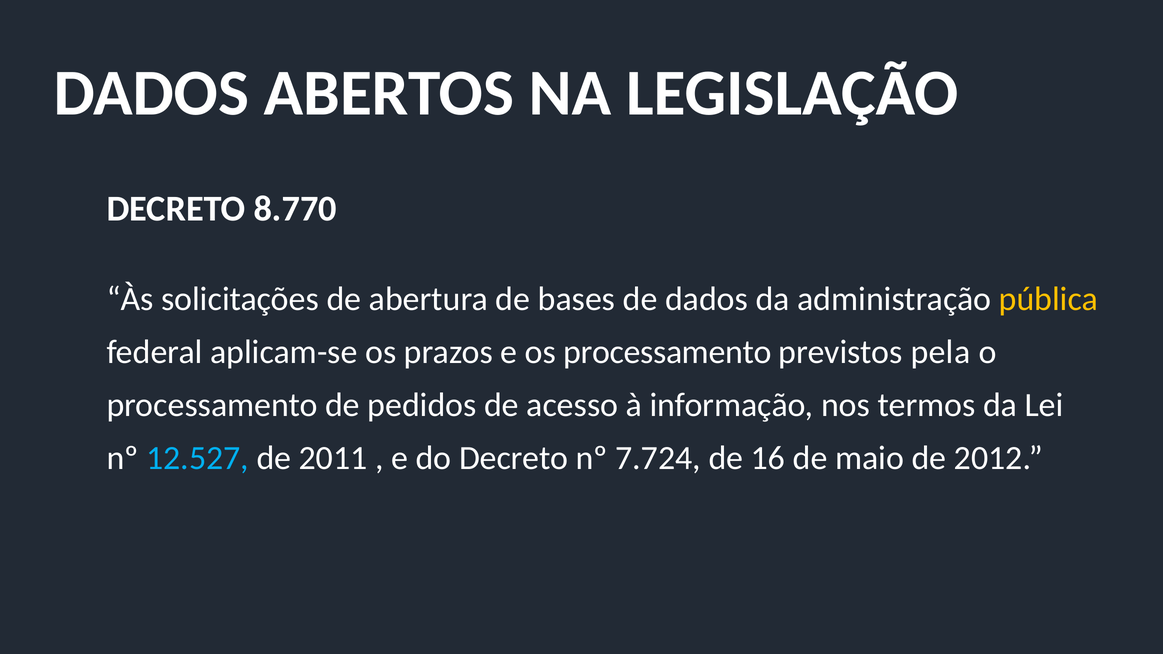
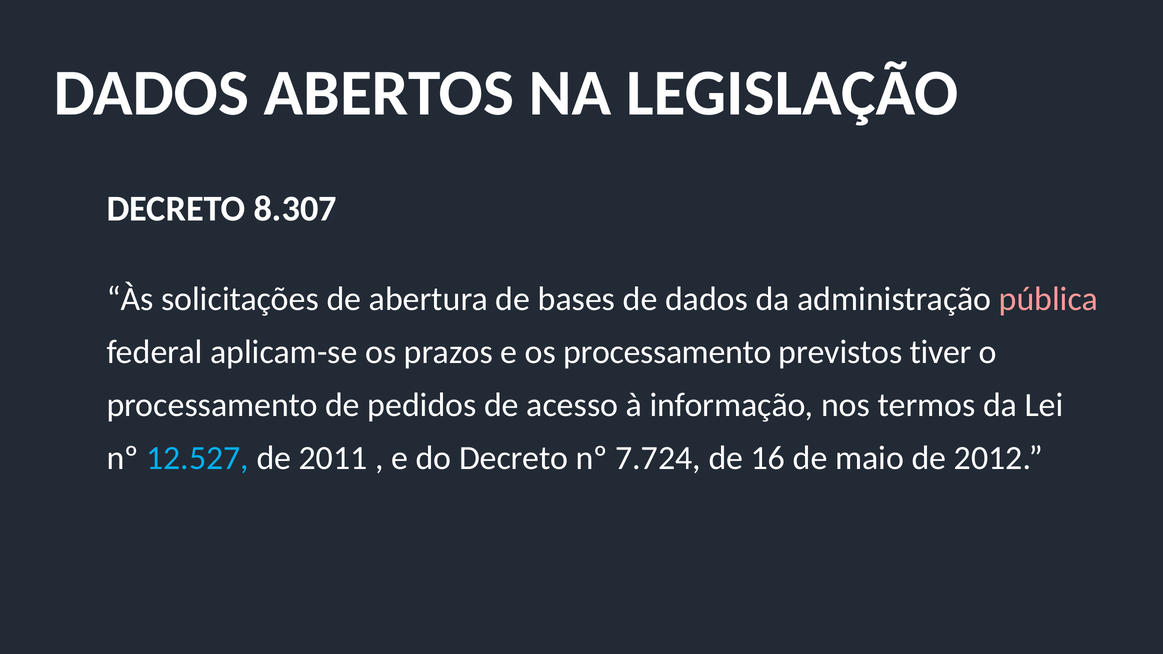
8.770: 8.770 -> 8.307
pública colour: yellow -> pink
pela: pela -> tiver
